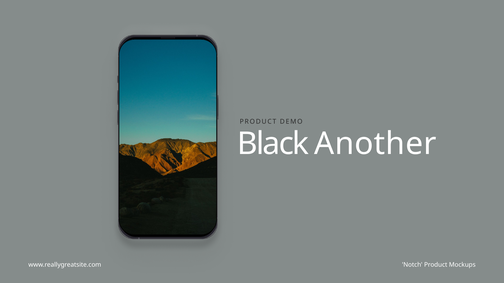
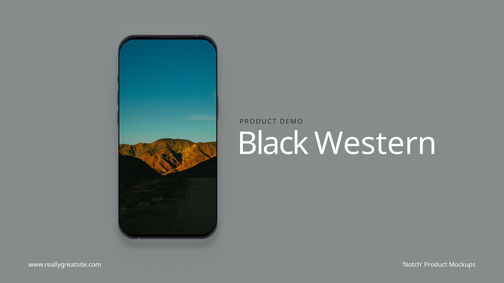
Another: Another -> Western
